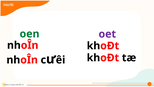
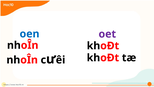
oen colour: green -> blue
